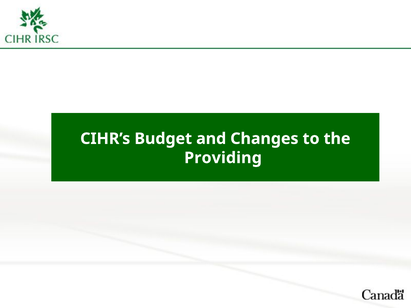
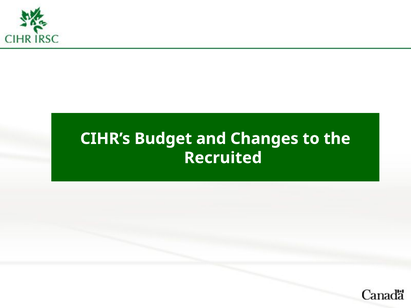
Providing: Providing -> Recruited
